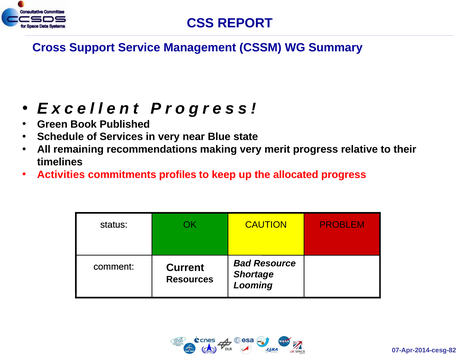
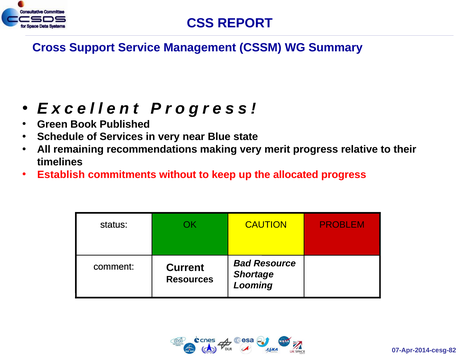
Activities: Activities -> Establish
profiles: profiles -> without
